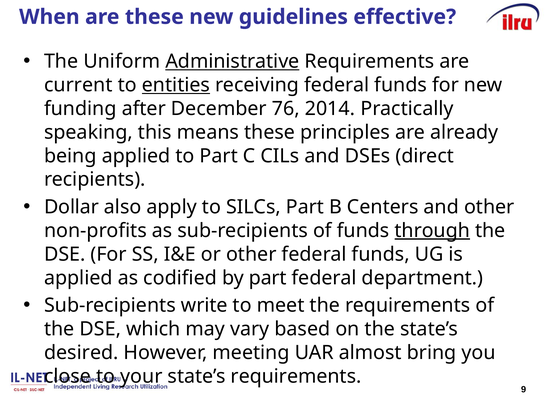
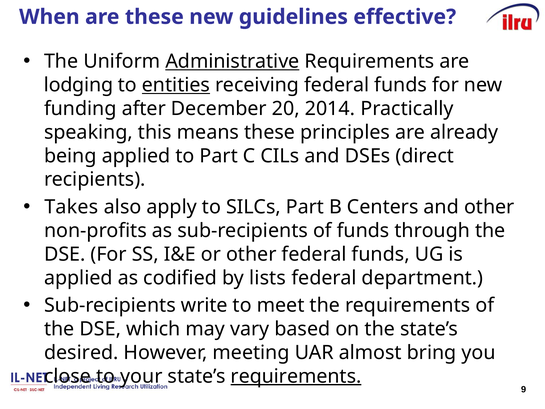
current: current -> lodging
76: 76 -> 20
Dollar: Dollar -> Takes
through underline: present -> none
by part: part -> lists
requirements at (296, 376) underline: none -> present
